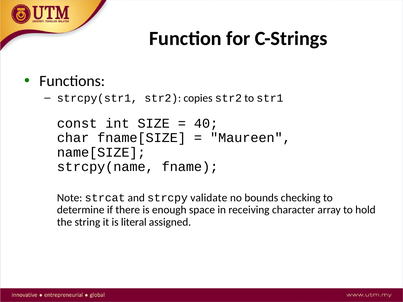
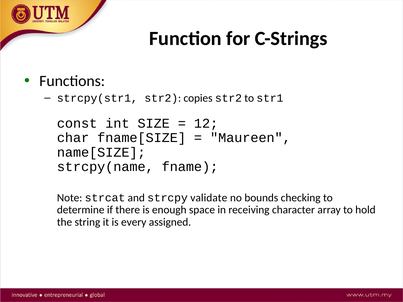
40: 40 -> 12
literal: literal -> every
